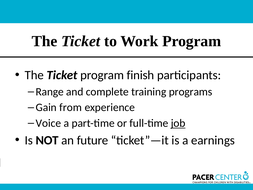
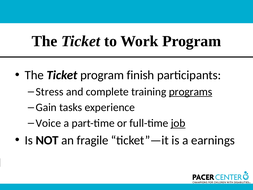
Range: Range -> Stress
programs underline: none -> present
from: from -> tasks
future: future -> fragile
